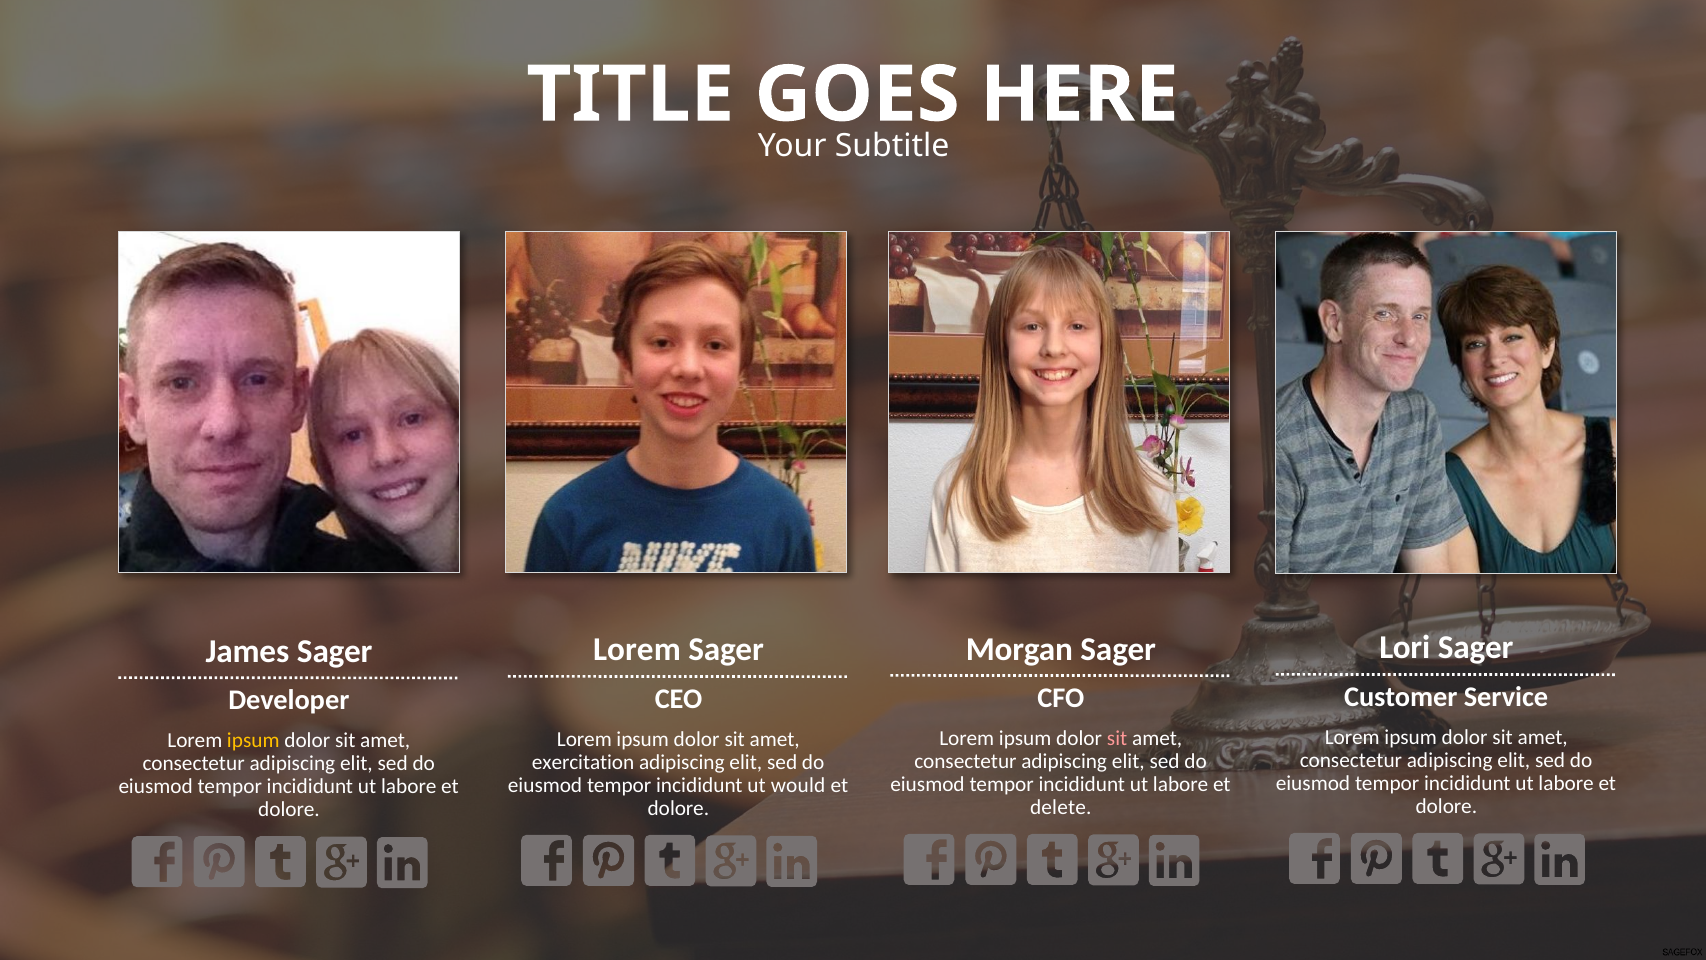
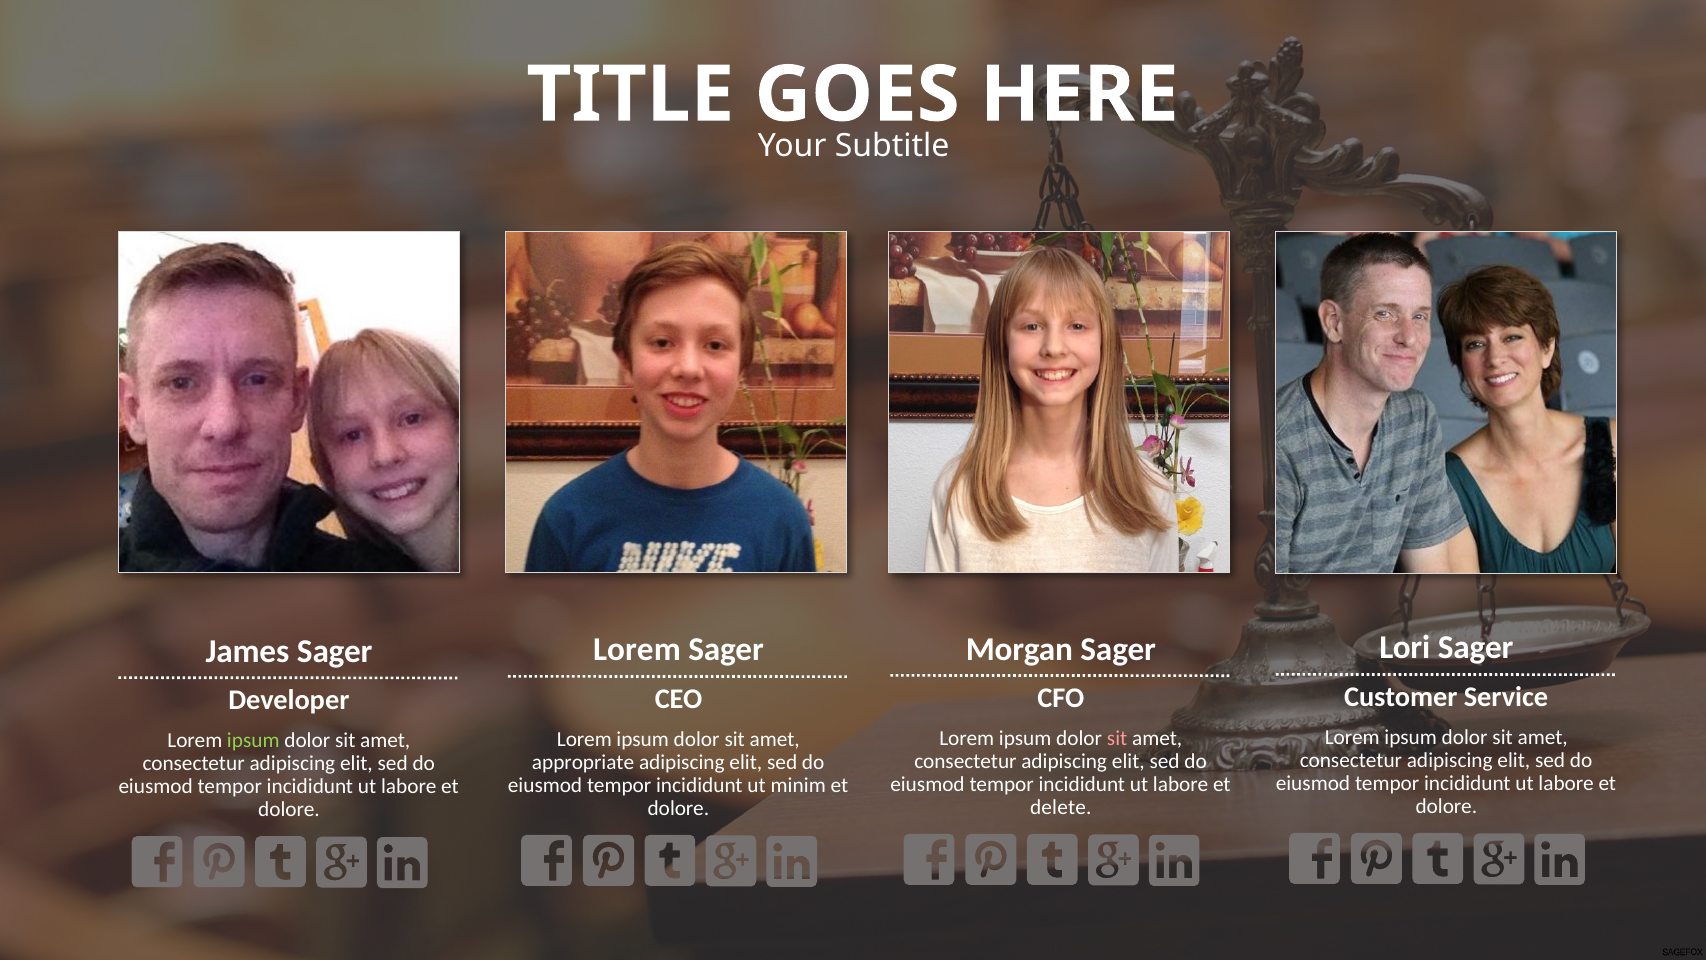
ipsum at (253, 740) colour: yellow -> light green
exercitation: exercitation -> appropriate
would: would -> minim
